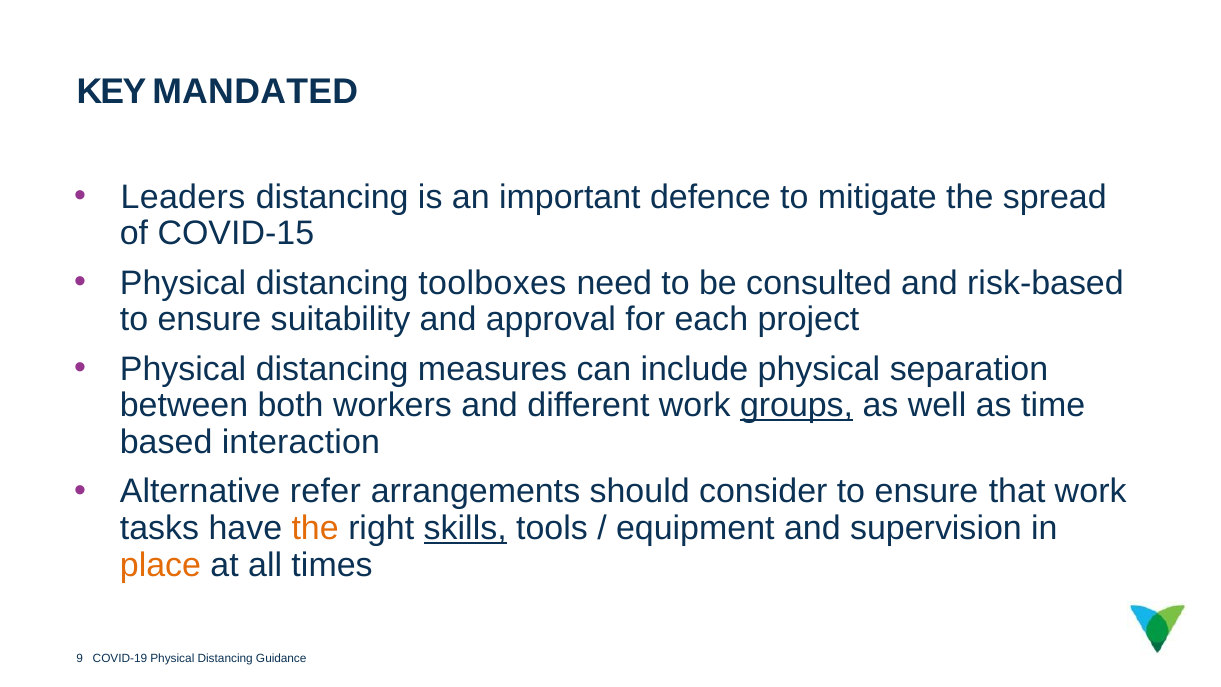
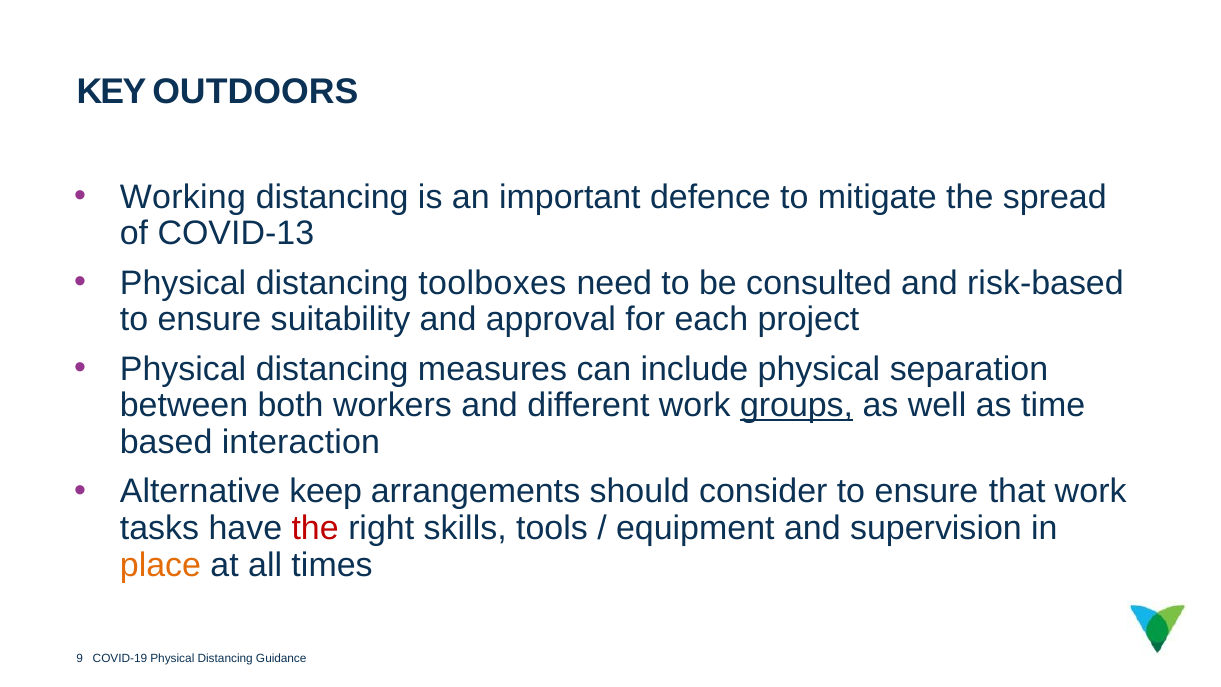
MANDATED: MANDATED -> OUTDOORS
Leaders: Leaders -> Working
COVID-15: COVID-15 -> COVID-13
refer: refer -> keep
the at (315, 528) colour: orange -> red
skills underline: present -> none
